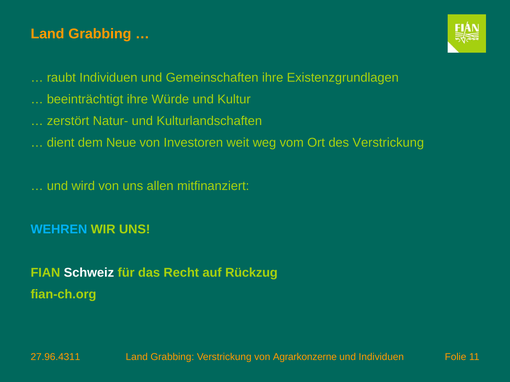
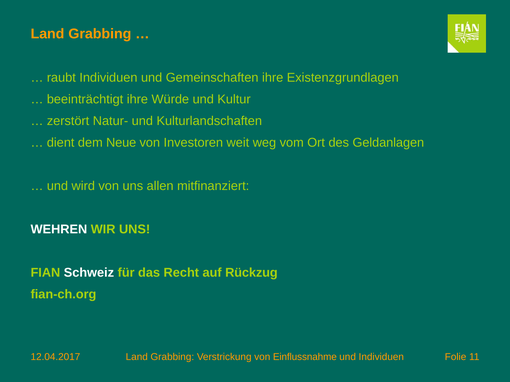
des Verstrickung: Verstrickung -> Geldanlagen
WEHREN colour: light blue -> white
27.96.4311: 27.96.4311 -> 12.04.2017
Agrarkonzerne: Agrarkonzerne -> Einflussnahme
